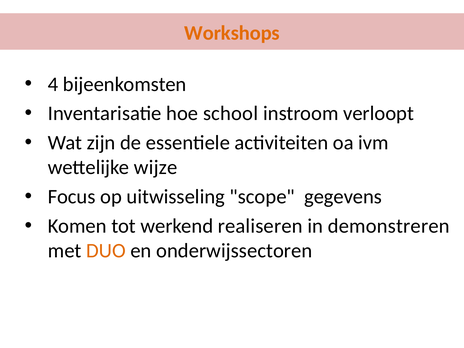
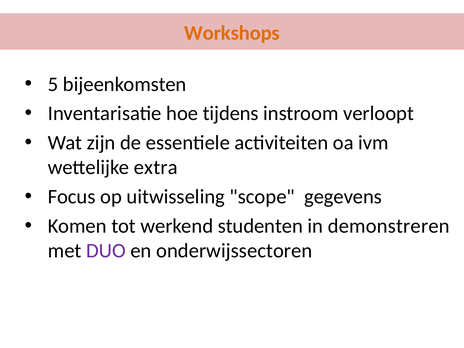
4: 4 -> 5
school: school -> tijdens
wijze: wijze -> extra
realiseren: realiseren -> studenten
DUO colour: orange -> purple
